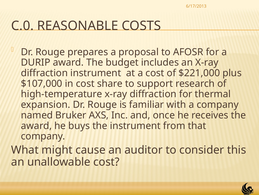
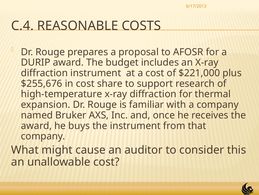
C.0: C.0 -> C.4
$107,000: $107,000 -> $255,676
